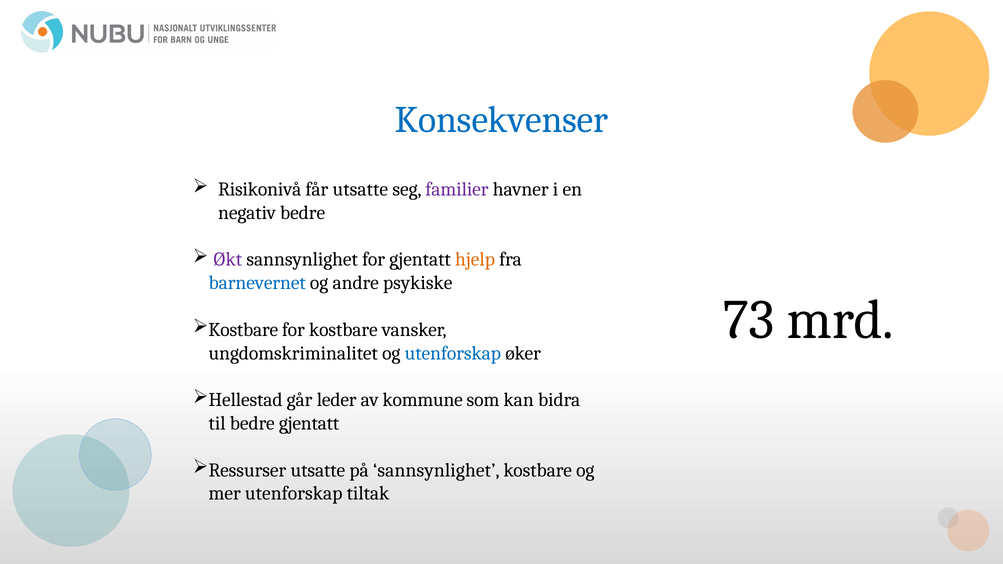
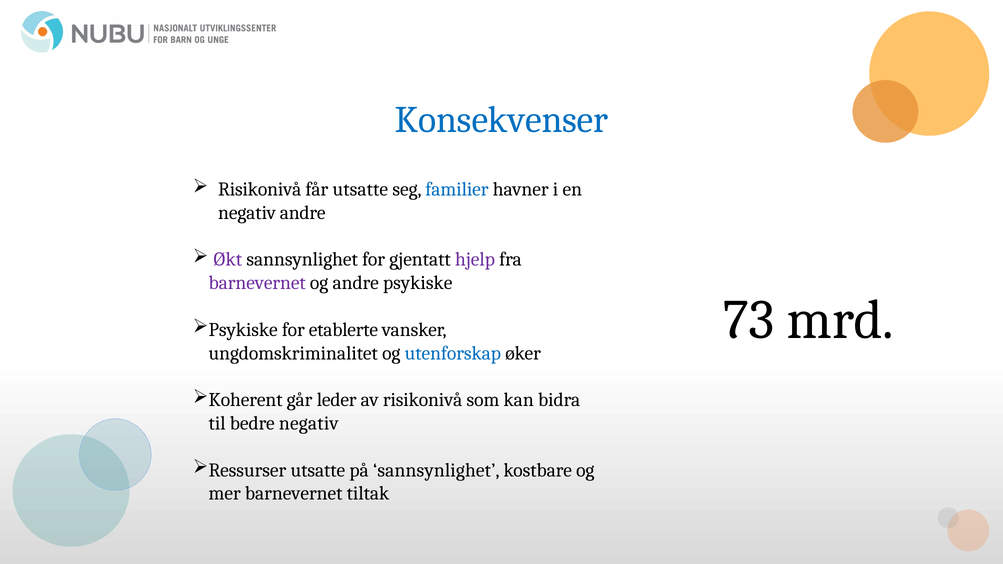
familier colour: purple -> blue
negativ bedre: bedre -> andre
hjelp colour: orange -> purple
barnevernet at (257, 283) colour: blue -> purple
Kostbare at (243, 330): Kostbare -> Psykiske
for kostbare: kostbare -> etablerte
Hellestad: Hellestad -> Koherent
av kommune: kommune -> risikonivå
bedre gjentatt: gjentatt -> negativ
mer utenforskap: utenforskap -> barnevernet
